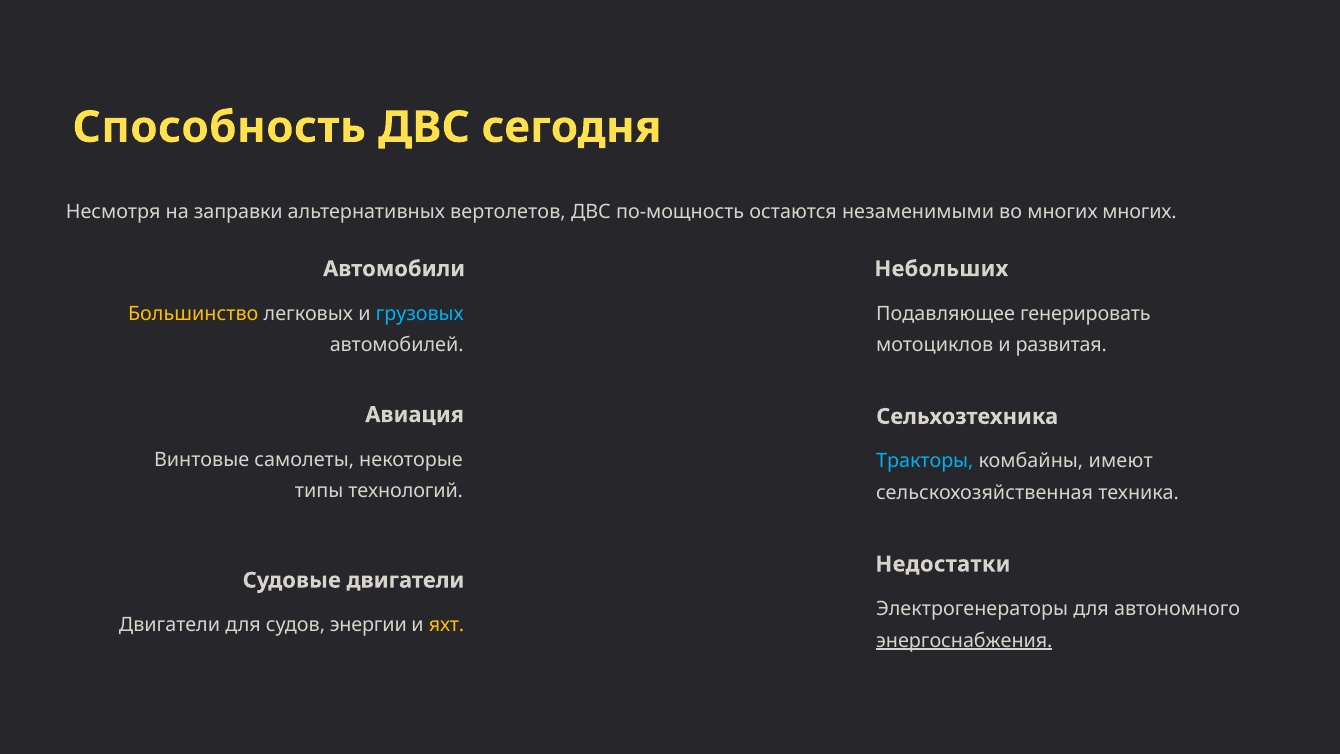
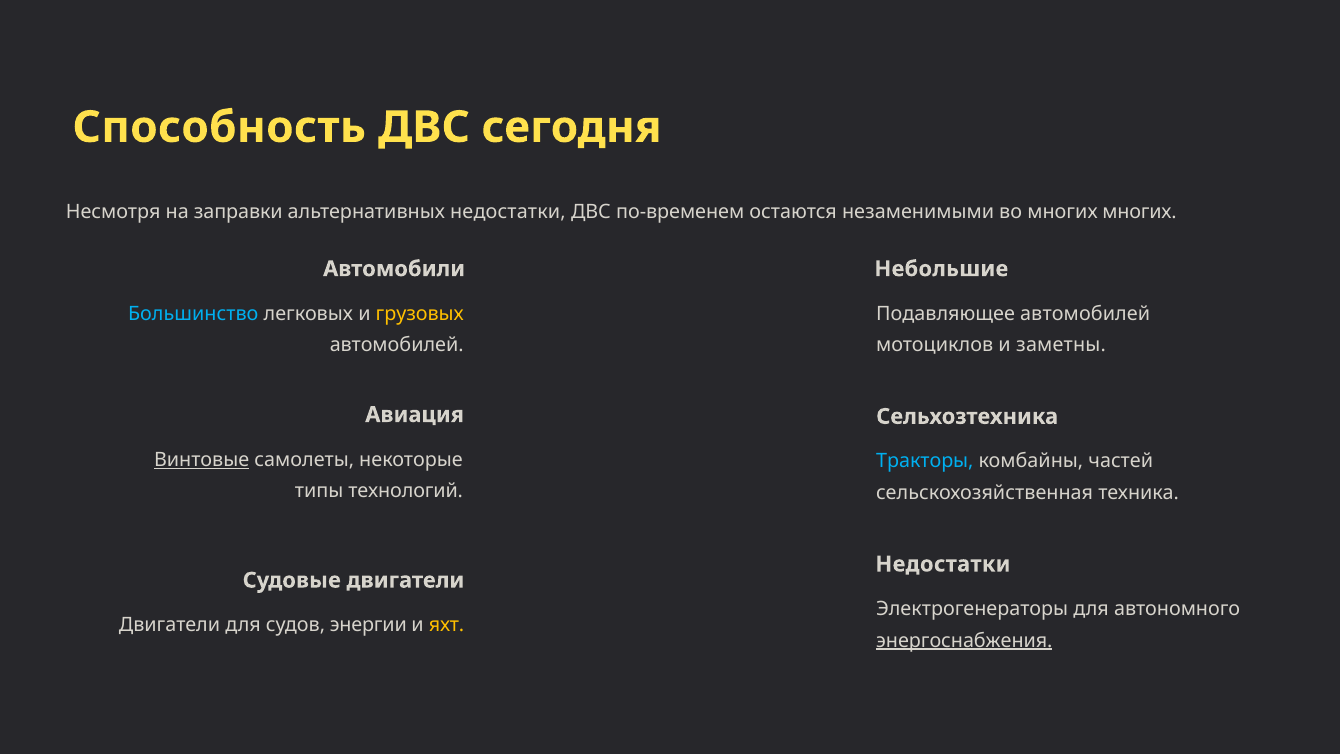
альтернативных вертолетов: вертолетов -> недостатки
по-мощность: по-мощность -> по-временем
Небольших: Небольших -> Небольшие
Большинство colour: yellow -> light blue
грузовых colour: light blue -> yellow
Подавляющее генерировать: генерировать -> автомобилей
развитая: развитая -> заметны
Винтовые underline: none -> present
имеют: имеют -> частей
